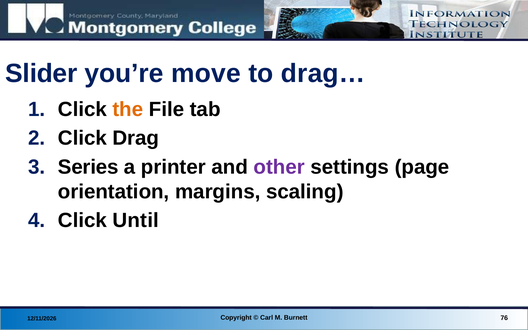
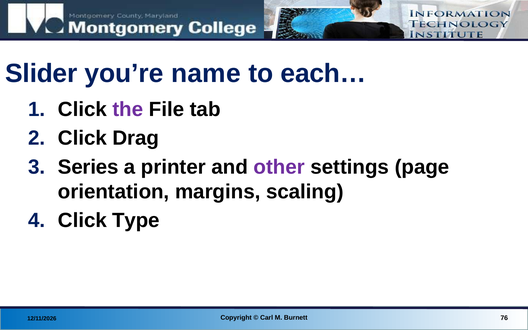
move: move -> name
drag…: drag… -> each…
the colour: orange -> purple
Until: Until -> Type
